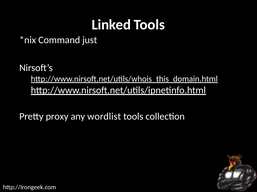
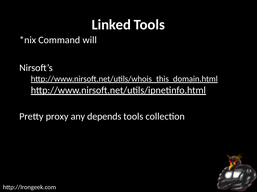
just: just -> will
wordlist: wordlist -> depends
